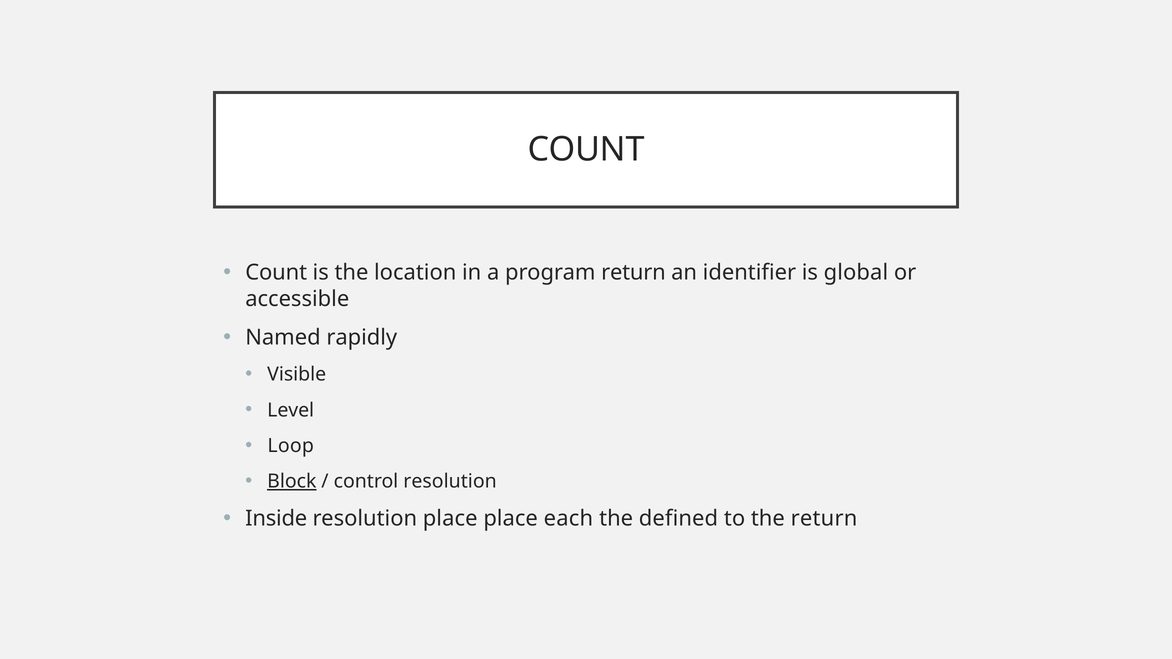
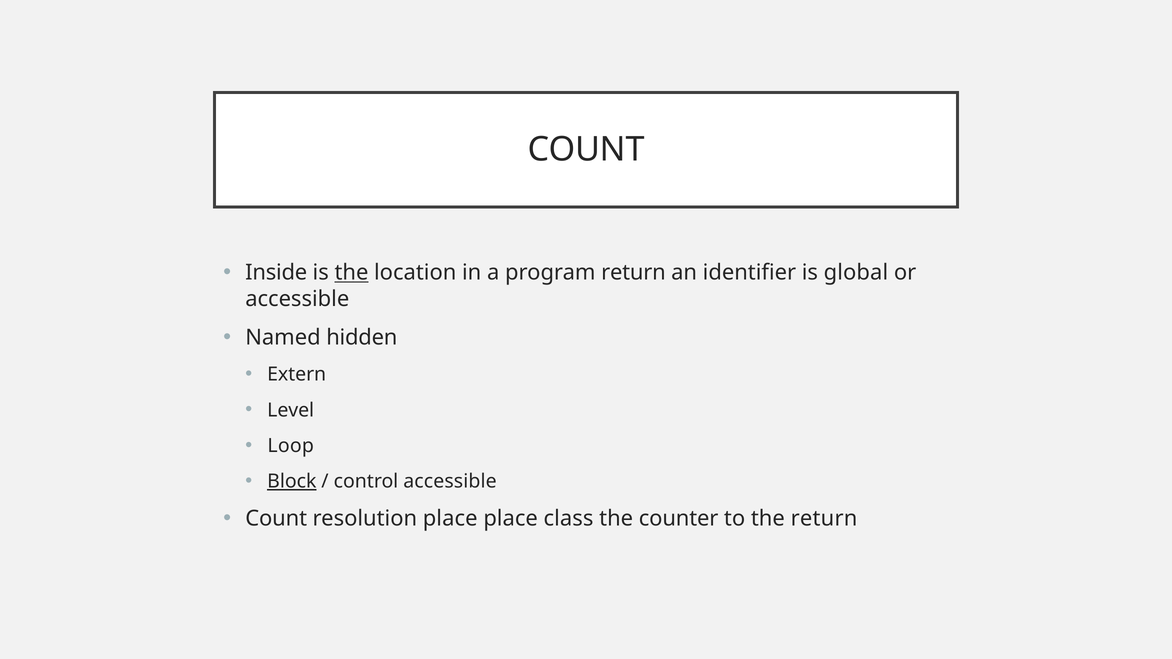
Count at (276, 273): Count -> Inside
the at (351, 273) underline: none -> present
rapidly: rapidly -> hidden
Visible: Visible -> Extern
control resolution: resolution -> accessible
Inside at (276, 519): Inside -> Count
each: each -> class
defined: defined -> counter
